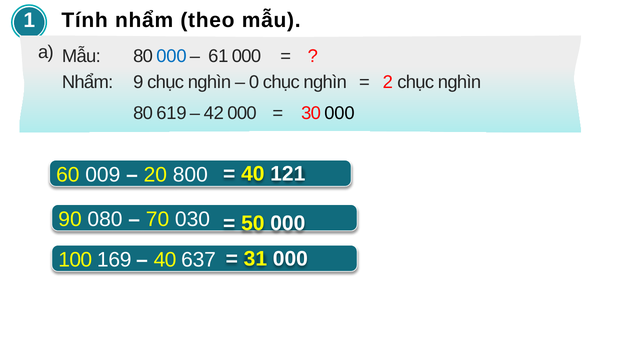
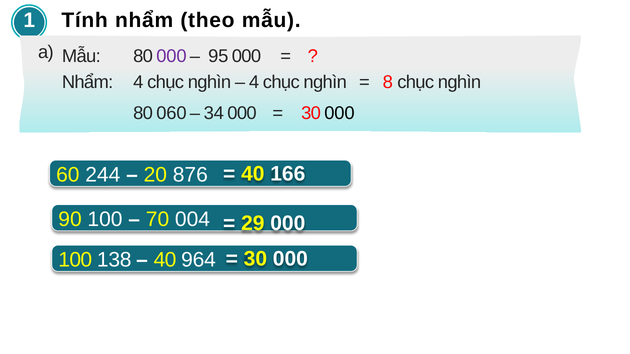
000 at (171, 56) colour: blue -> purple
61: 61 -> 95
Nhẩm 9: 9 -> 4
0 at (254, 82): 0 -> 4
2: 2 -> 8
619: 619 -> 060
42: 42 -> 34
009: 009 -> 244
800: 800 -> 876
121: 121 -> 166
90 080: 080 -> 100
030: 030 -> 004
50: 50 -> 29
169: 169 -> 138
637: 637 -> 964
31 at (255, 259): 31 -> 30
